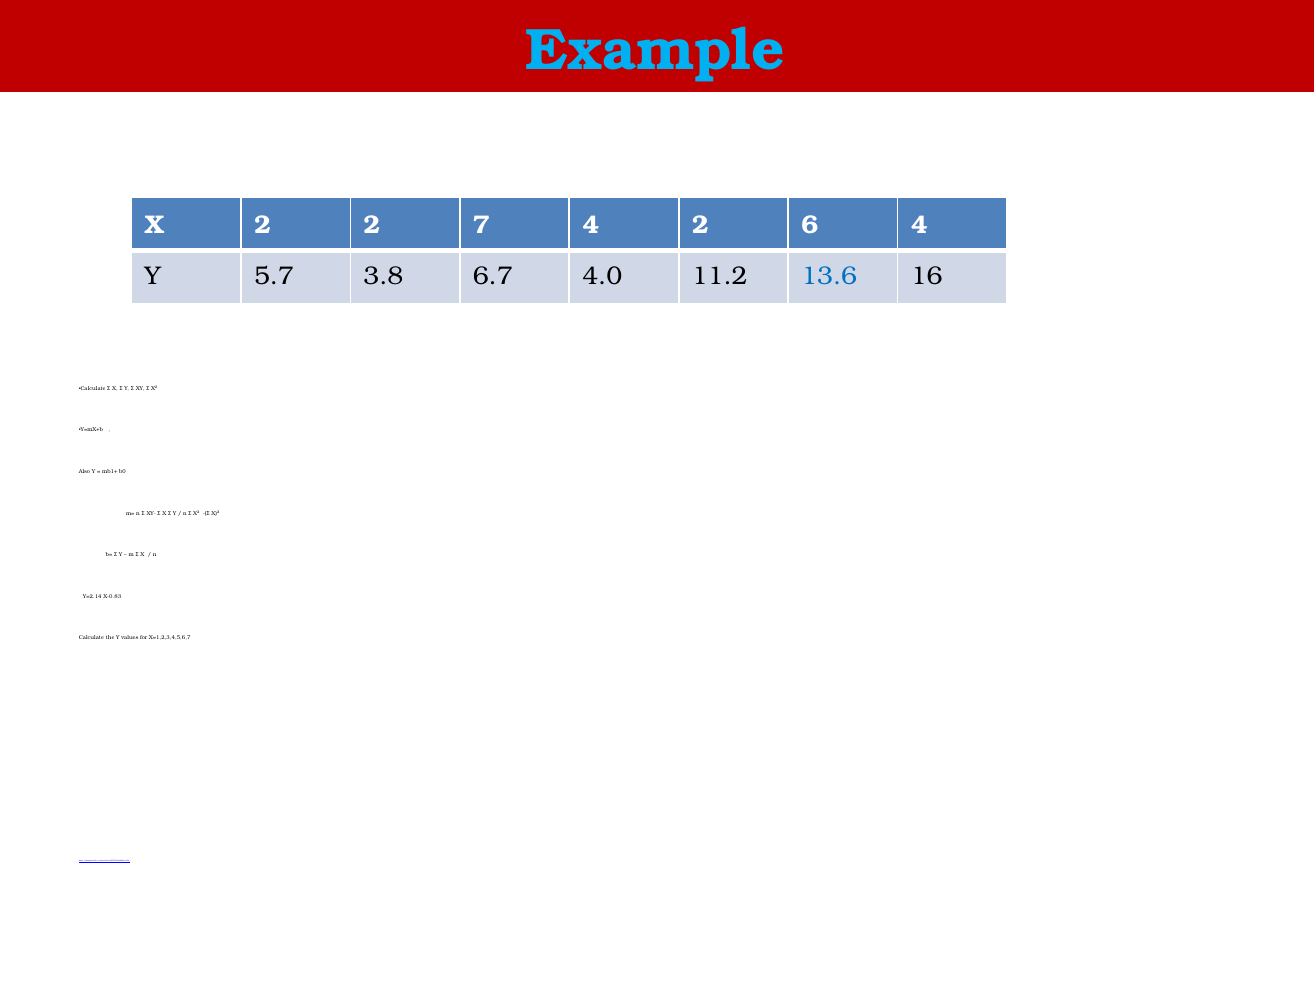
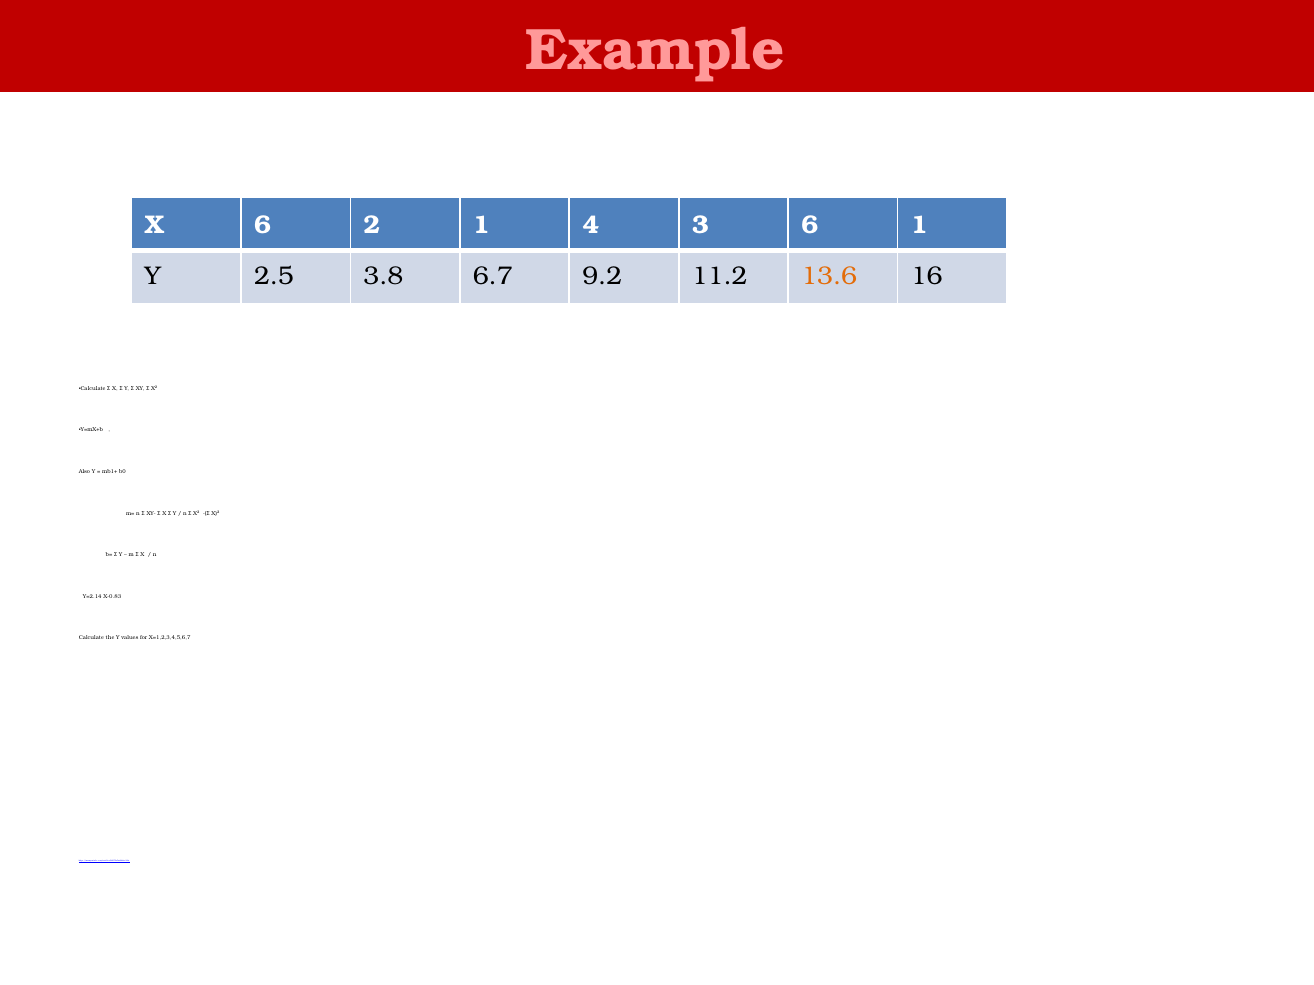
Example colour: light blue -> pink
X 2: 2 -> 6
2 7: 7 -> 1
4 2: 2 -> 3
6 4: 4 -> 1
5.7: 5.7 -> 2.5
4.0: 4.0 -> 9.2
13.6 colour: blue -> orange
